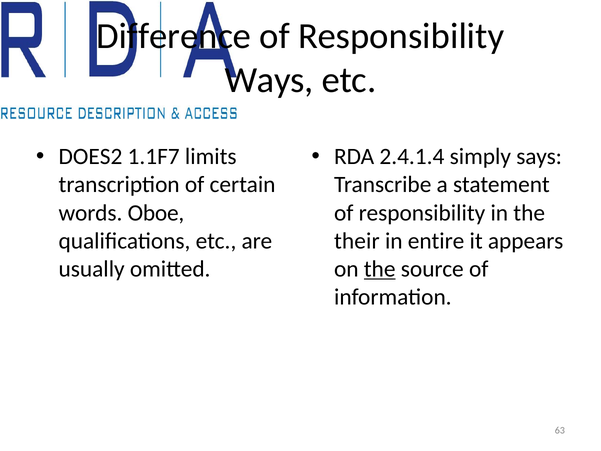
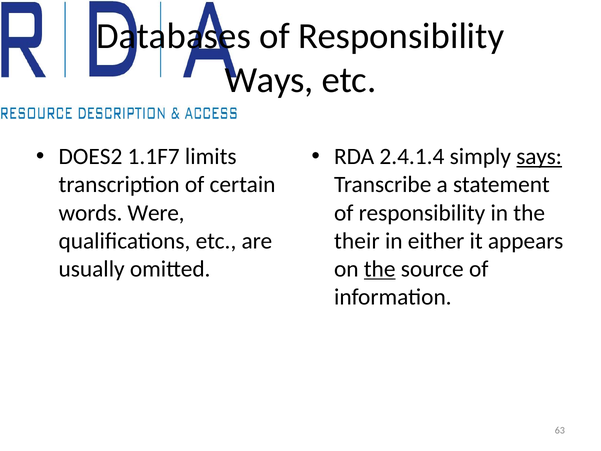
Difference: Difference -> Databases
says underline: none -> present
Oboe: Oboe -> Were
entire: entire -> either
